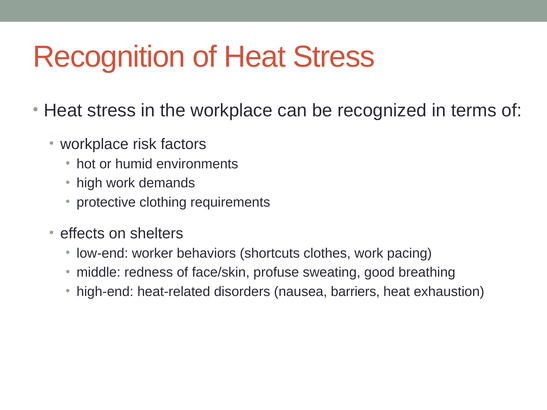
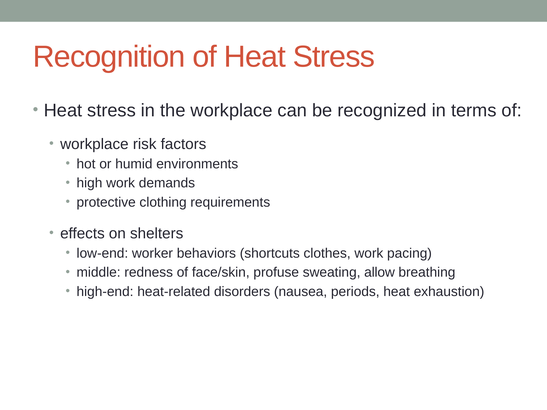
good: good -> allow
barriers: barriers -> periods
